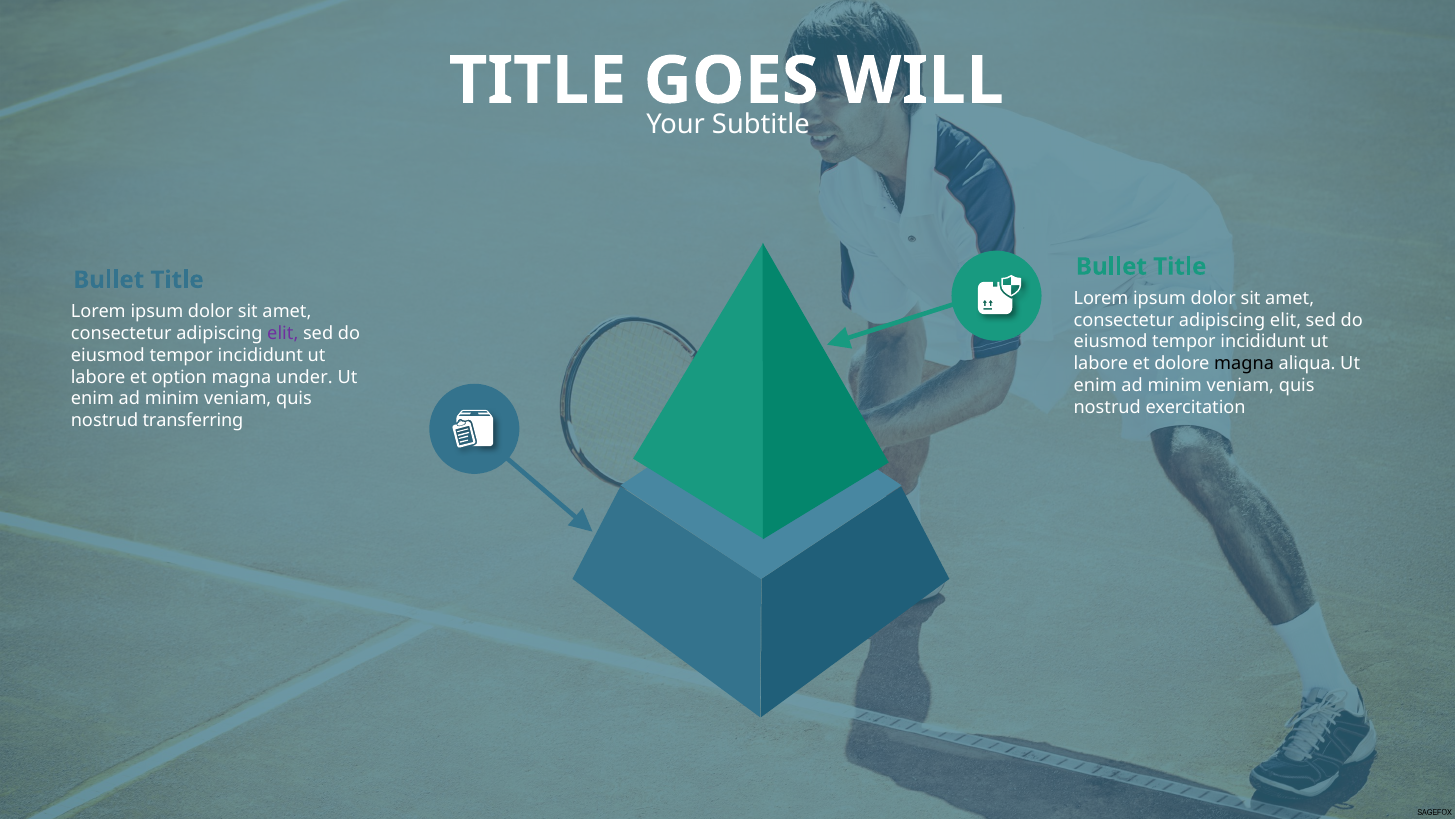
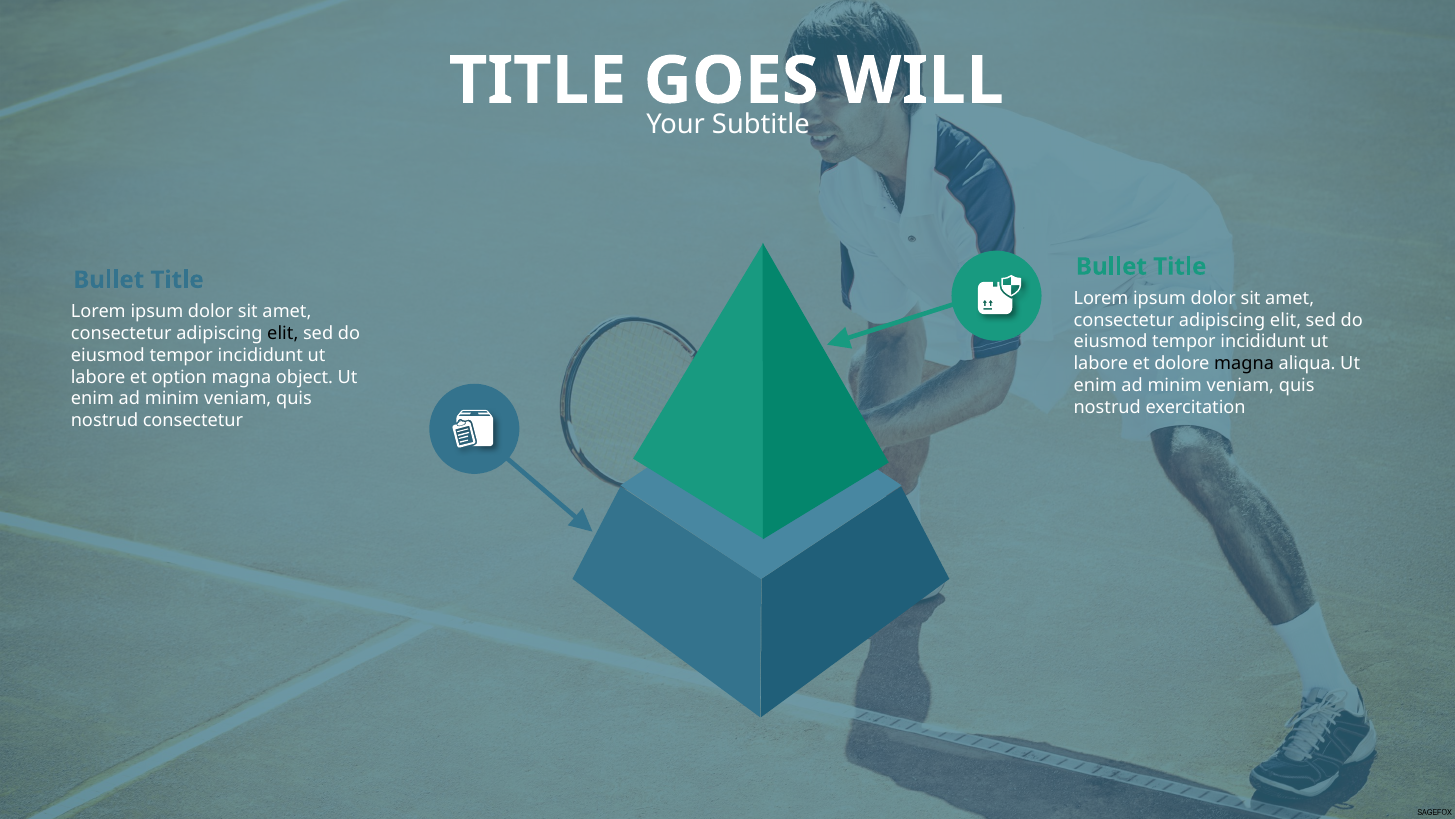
elit at (283, 333) colour: purple -> black
under: under -> object
nostrud transferring: transferring -> consectetur
